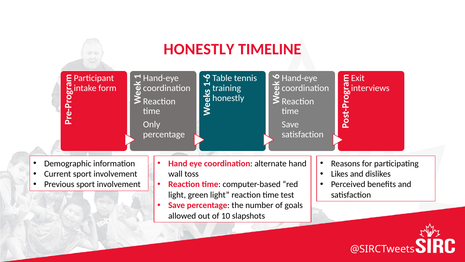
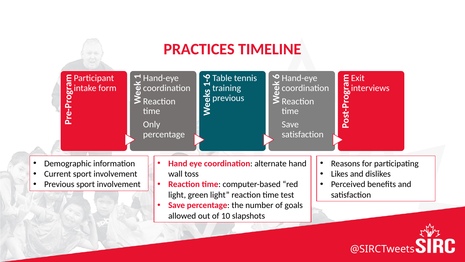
HONESTLY at (199, 49): HONESTLY -> PRACTICES
honestly at (228, 98): honestly -> previous
